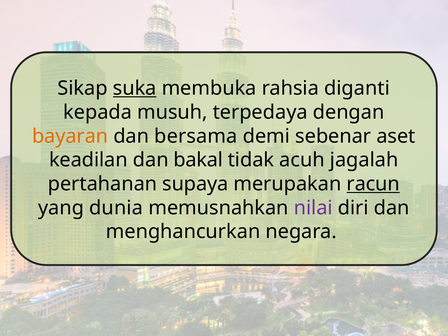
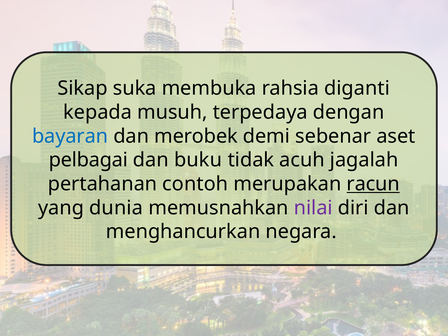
suka underline: present -> none
bayaran colour: orange -> blue
bersama: bersama -> merobek
keadilan: keadilan -> pelbagai
bakal: bakal -> buku
supaya: supaya -> contoh
